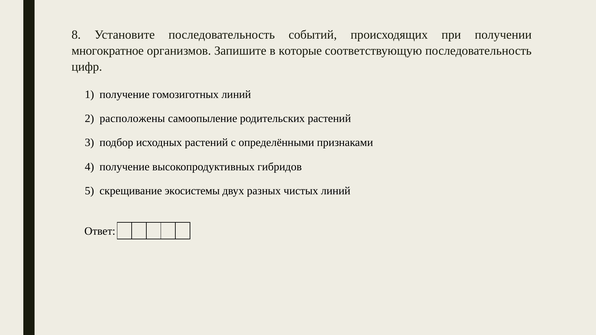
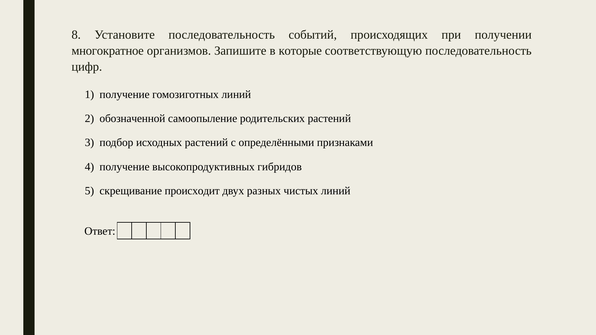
расположены: расположены -> обозначенной
экосистемы: экосистемы -> происходит
